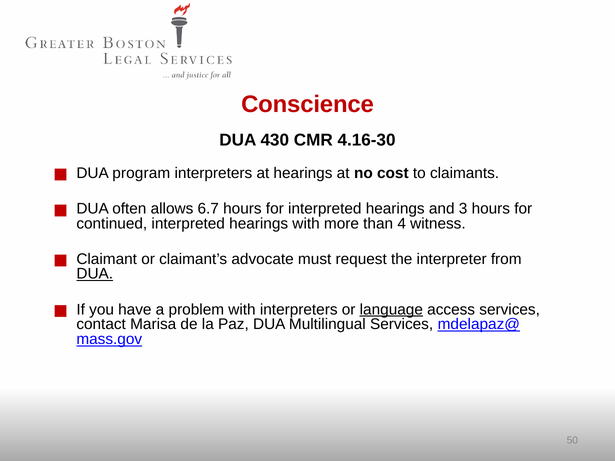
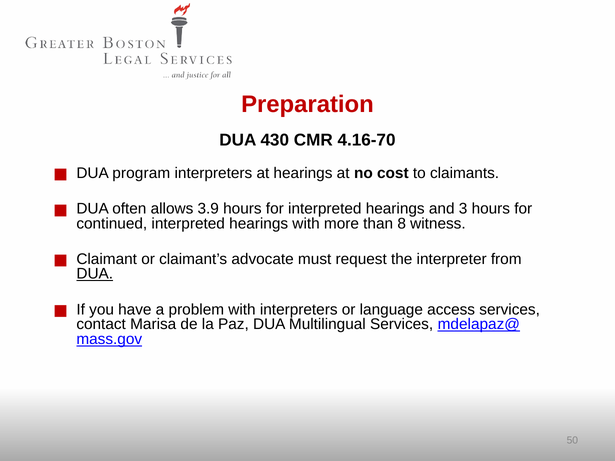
Conscience: Conscience -> Preparation
4.16-30: 4.16-30 -> 4.16-70
6.7: 6.7 -> 3.9
4: 4 -> 8
language underline: present -> none
